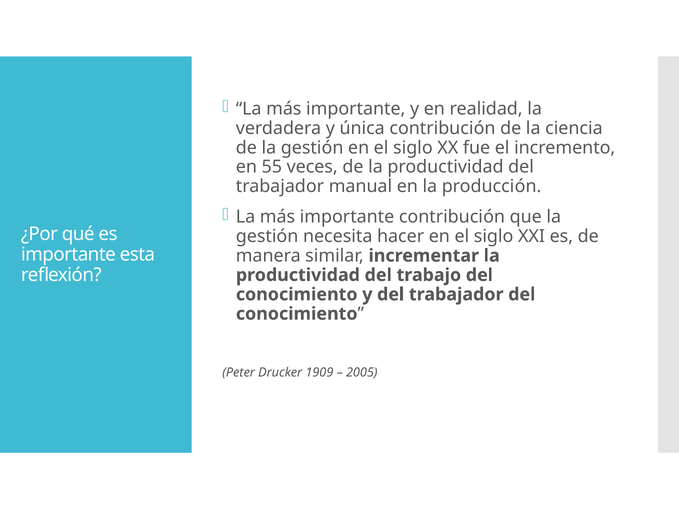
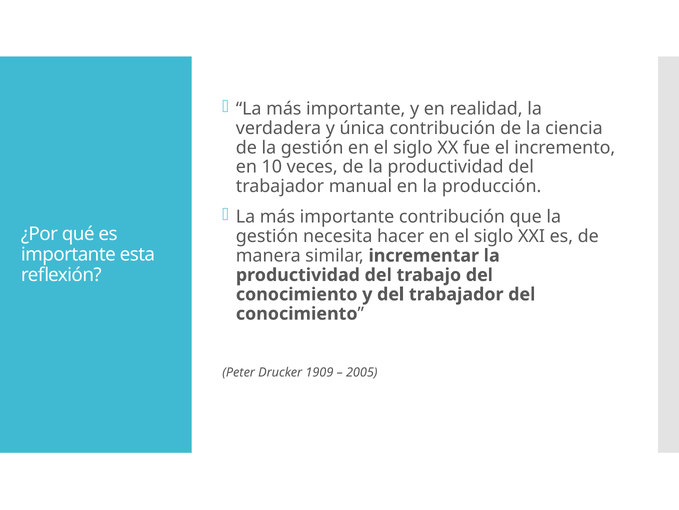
55: 55 -> 10
